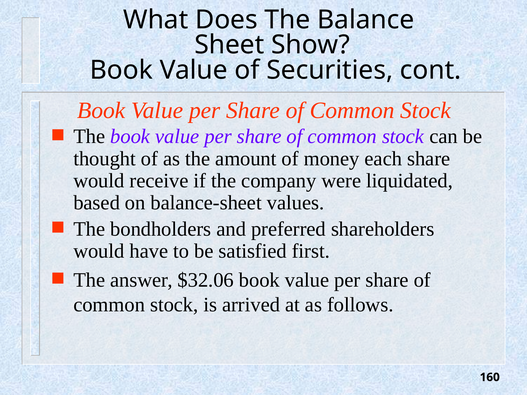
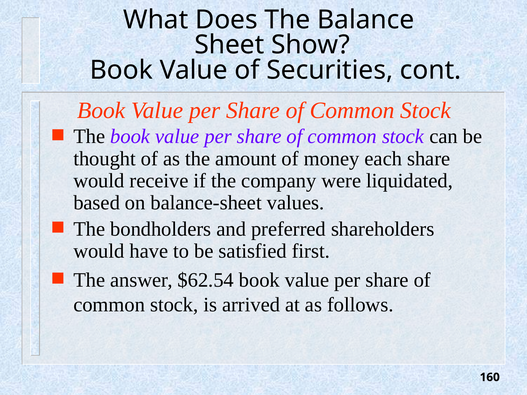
$32.06: $32.06 -> $62.54
